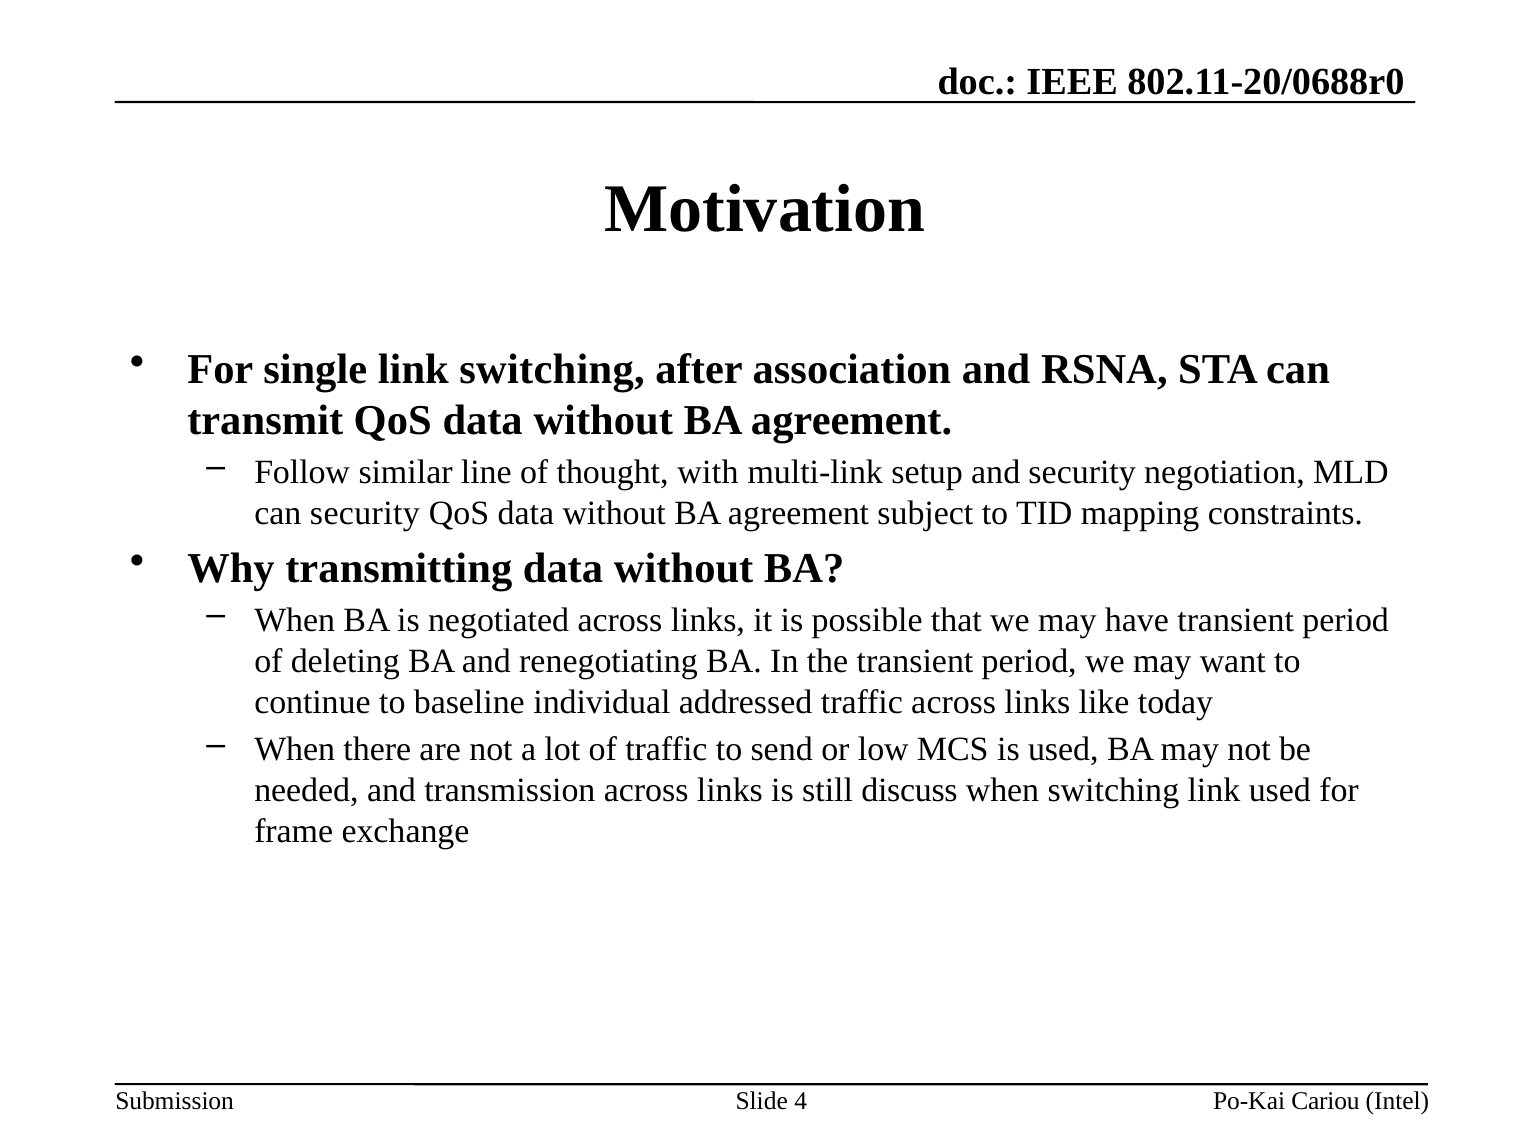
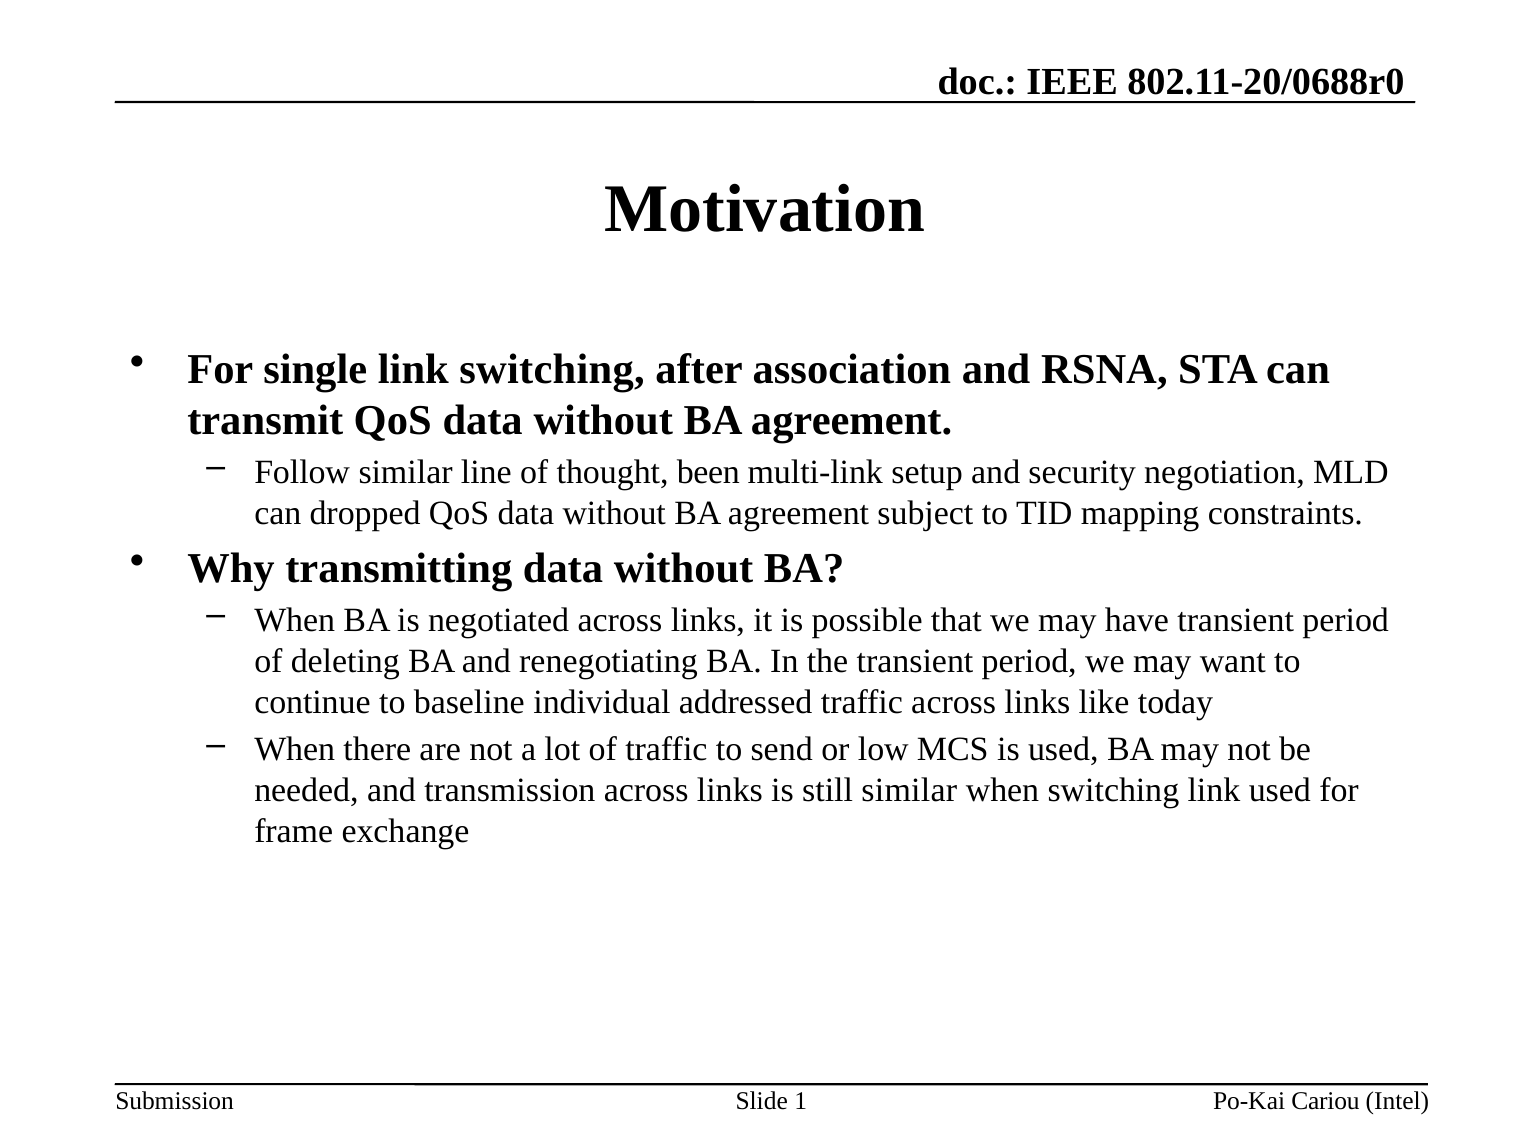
with: with -> been
can security: security -> dropped
still discuss: discuss -> similar
4: 4 -> 1
